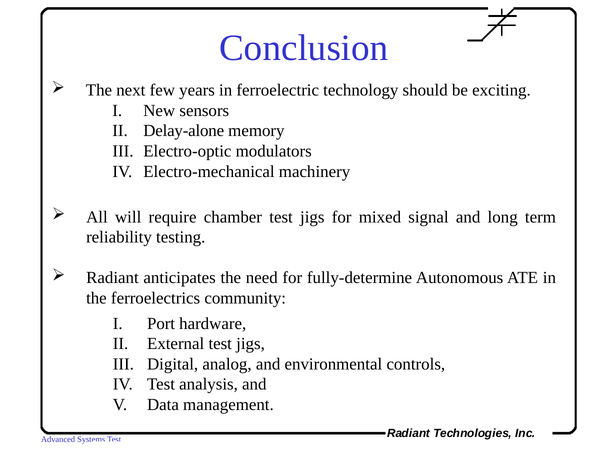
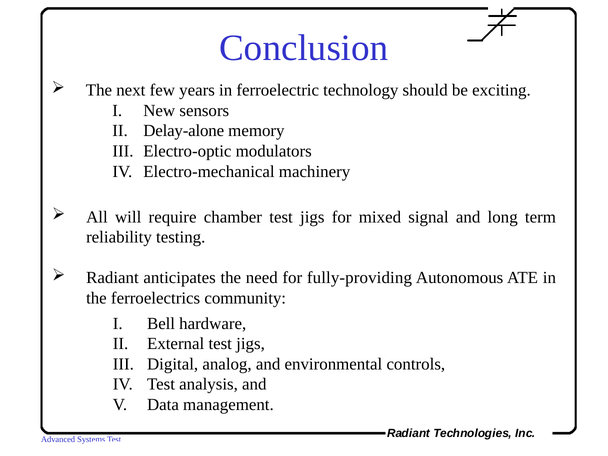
fully-determine: fully-determine -> fully-providing
Port: Port -> Bell
